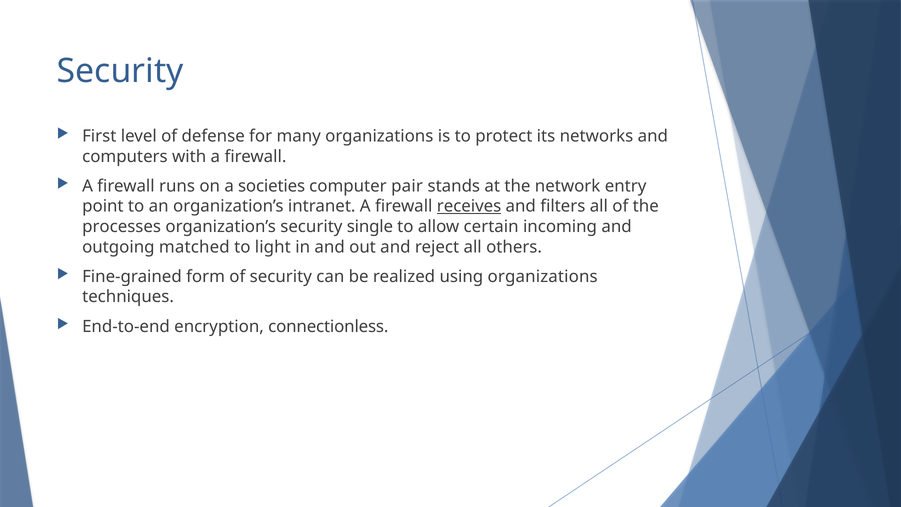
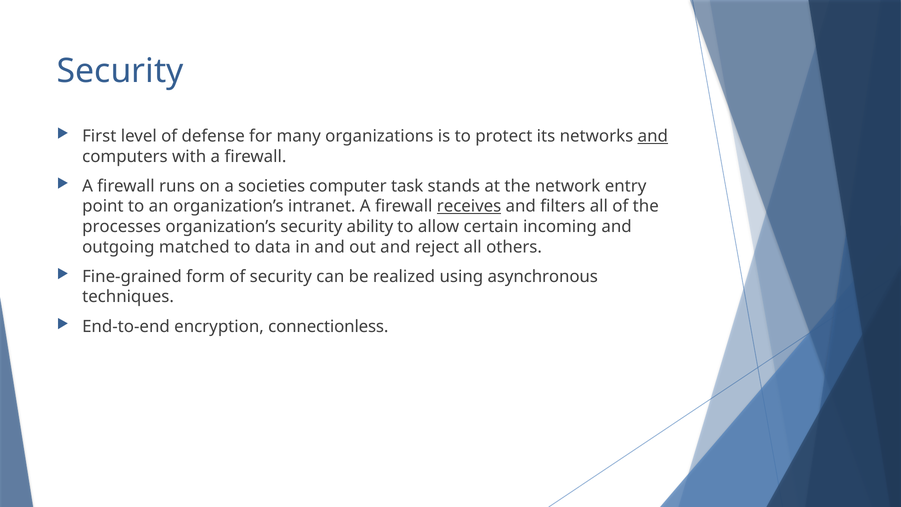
and at (653, 136) underline: none -> present
pair: pair -> task
single: single -> ability
light: light -> data
using organizations: organizations -> asynchronous
